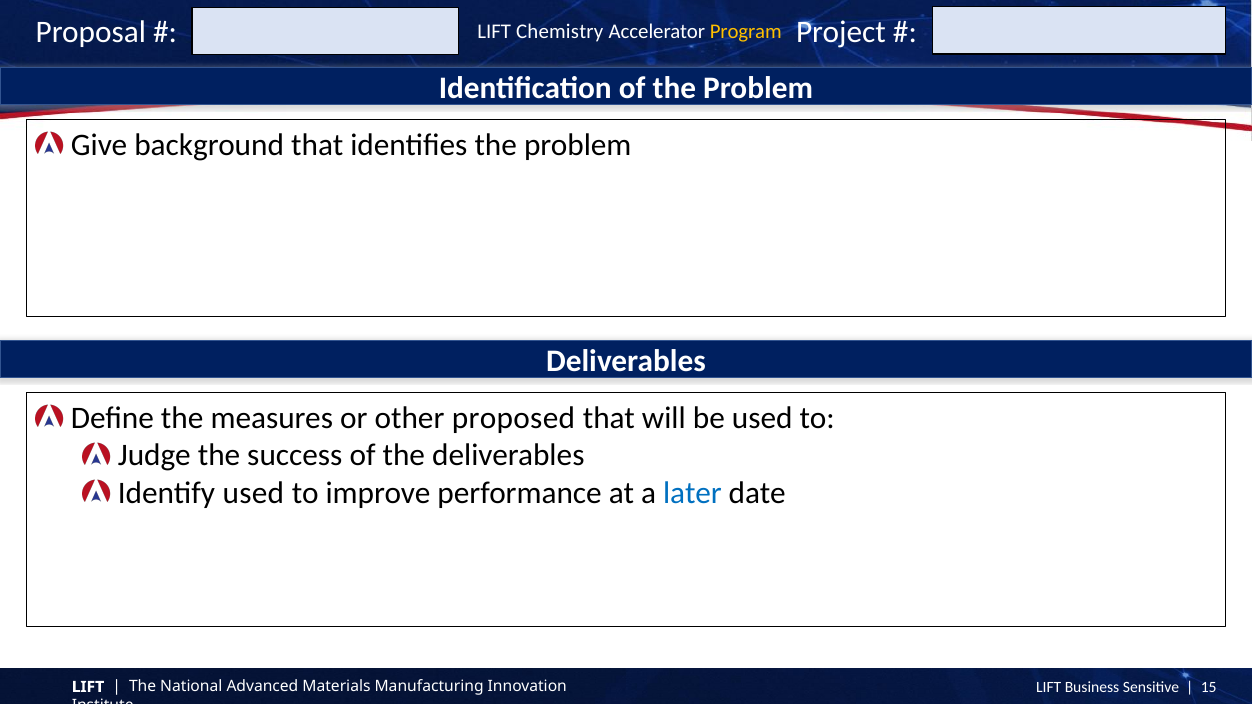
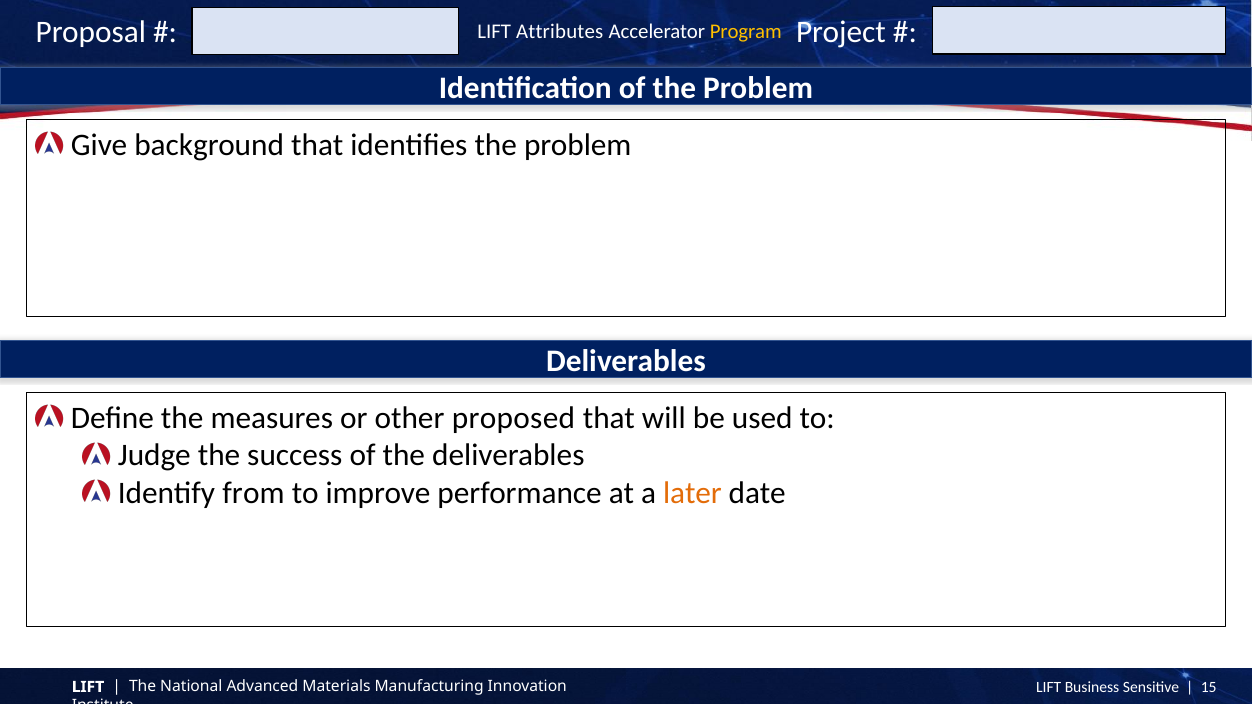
Chemistry: Chemistry -> Attributes
Identify used: used -> from
later colour: blue -> orange
